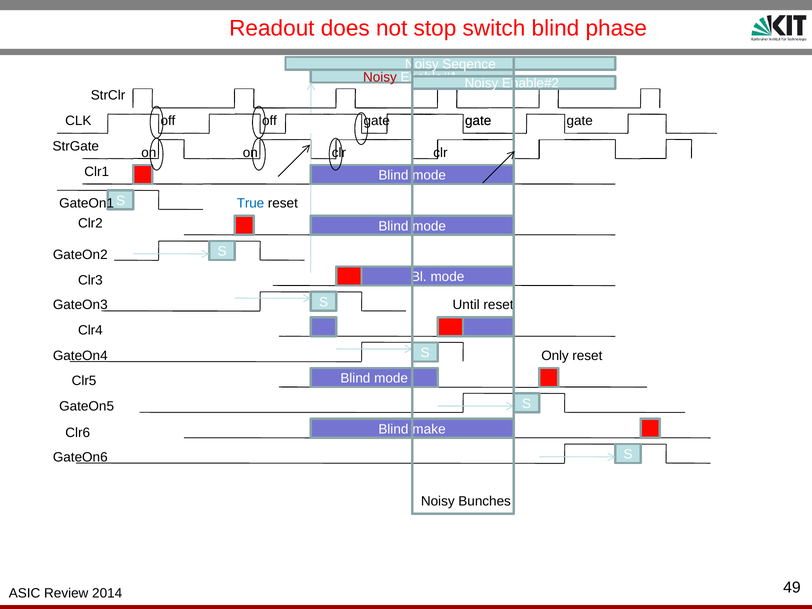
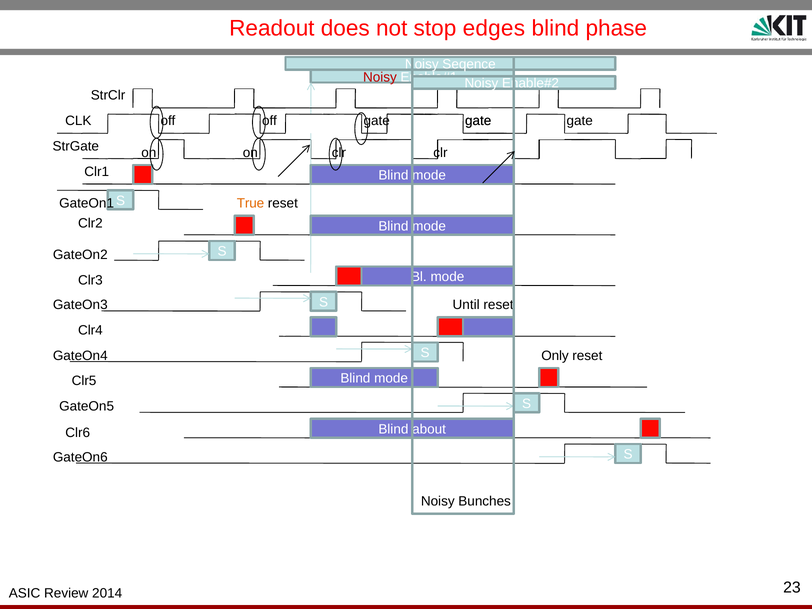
switch: switch -> edges
True colour: blue -> orange
make: make -> about
49: 49 -> 23
